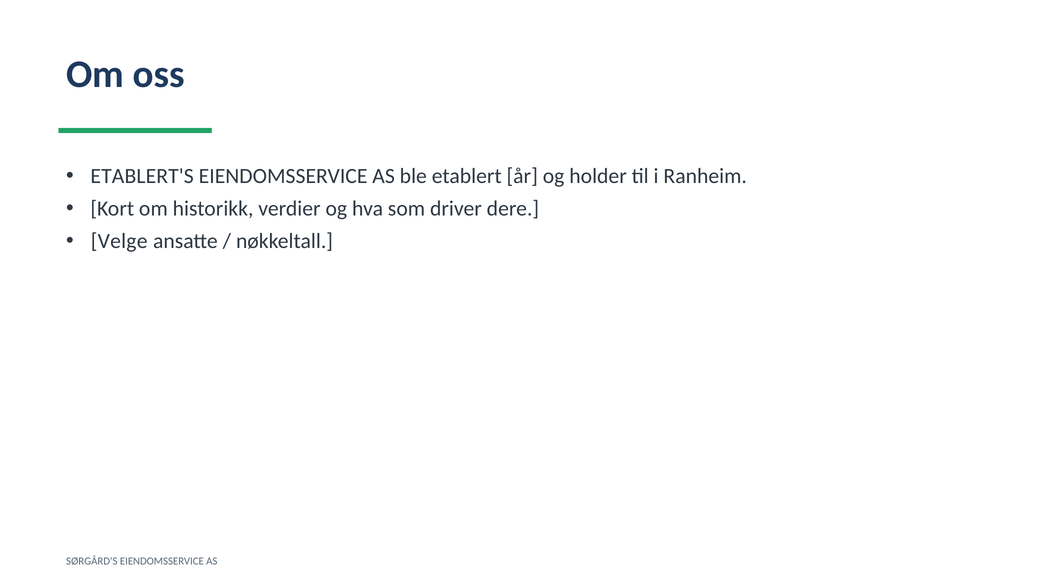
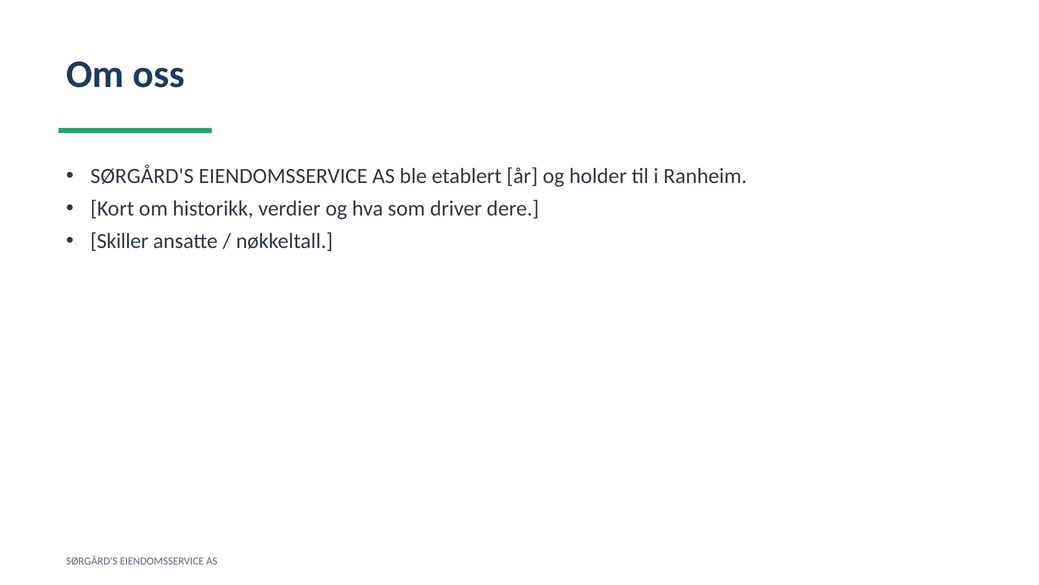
ETABLERT'S at (142, 176): ETABLERT'S -> SØRGÅRD'S
Velge: Velge -> Skiller
